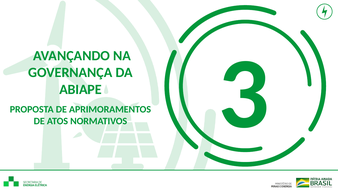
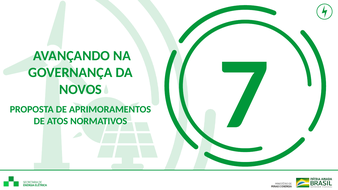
ABIAPE: ABIAPE -> NOVOS
3: 3 -> 7
